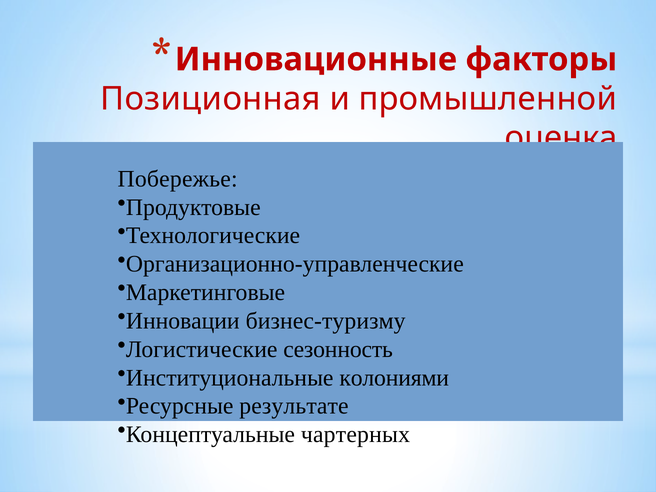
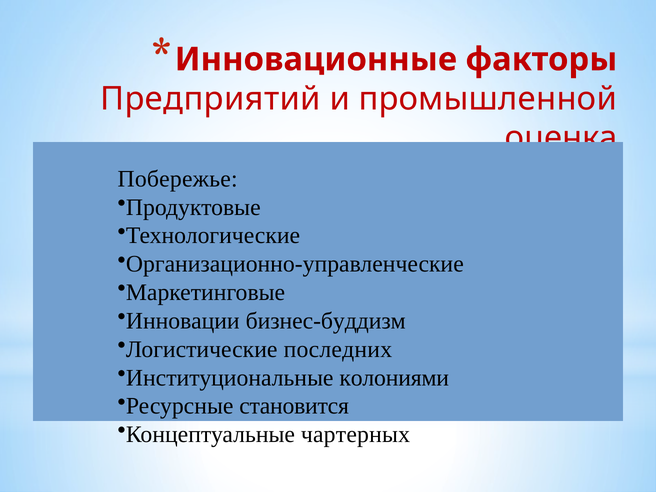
Позиционная: Позиционная -> Предприятий
бизнес-туризму: бизнес-туризму -> бизнес-буддизм
сезонность: сезонность -> последних
результате: результате -> становится
